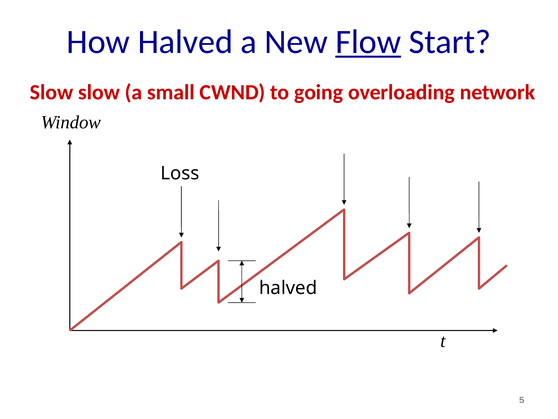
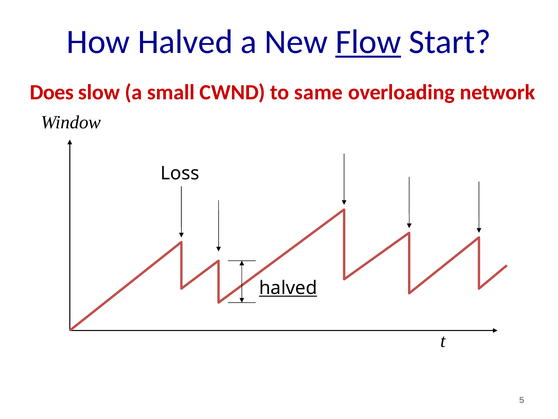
Slow at (52, 92): Slow -> Does
going: going -> same
halved at (288, 288) underline: none -> present
